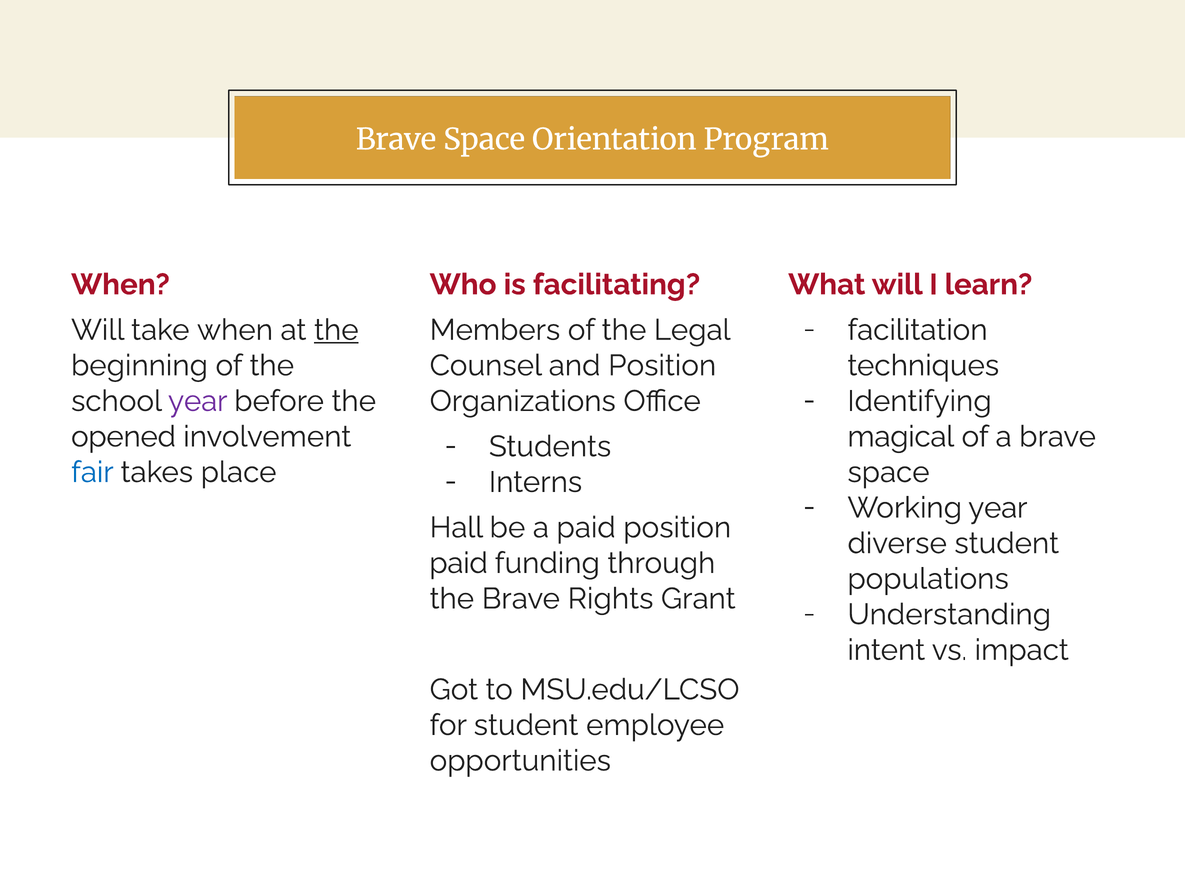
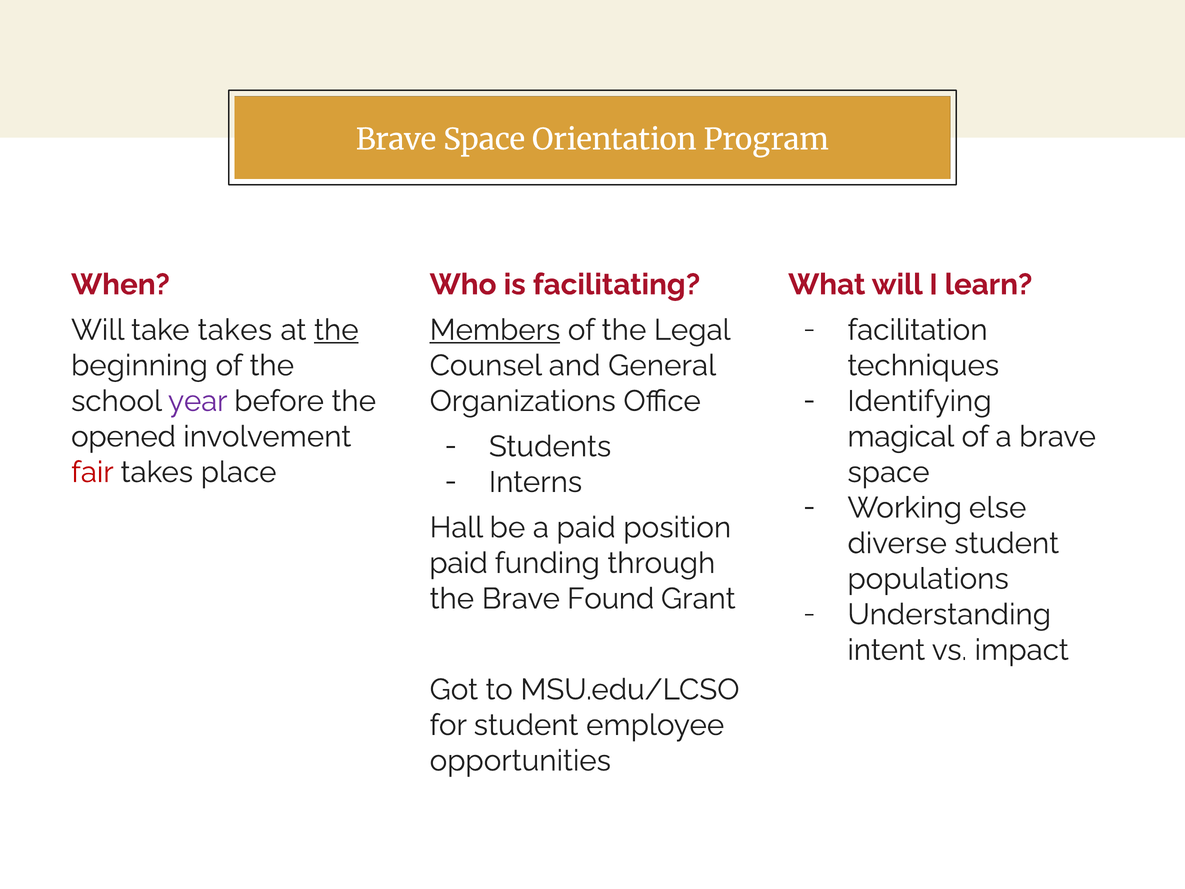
take when: when -> takes
Members underline: none -> present
and Position: Position -> General
fair colour: blue -> red
Working year: year -> else
Rights: Rights -> Found
